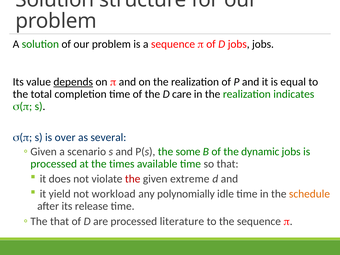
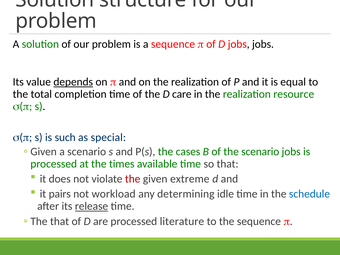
indicates: indicates -> resource
over: over -> such
several: several -> special
some: some -> cases
the dynamic: dynamic -> scenario
yield: yield -> pairs
polynomially: polynomially -> determining
schedule colour: orange -> blue
release underline: none -> present
